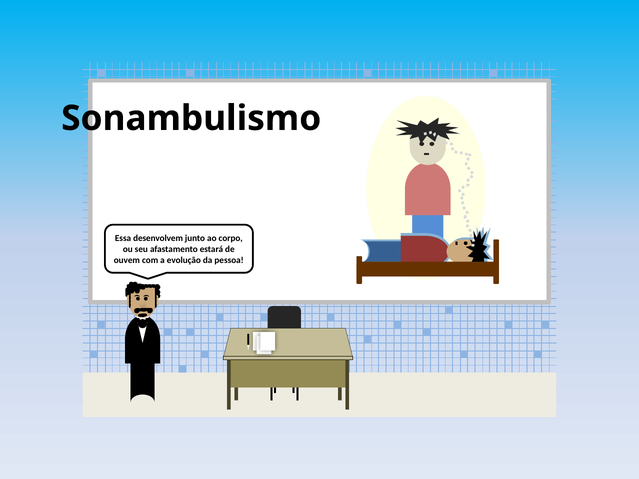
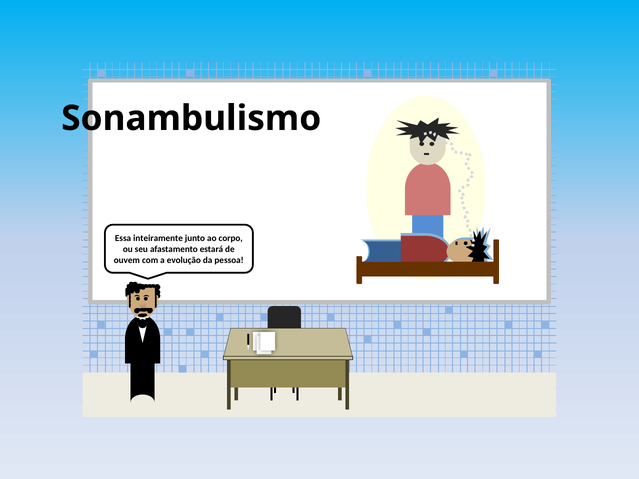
desenvolvem: desenvolvem -> inteiramente
